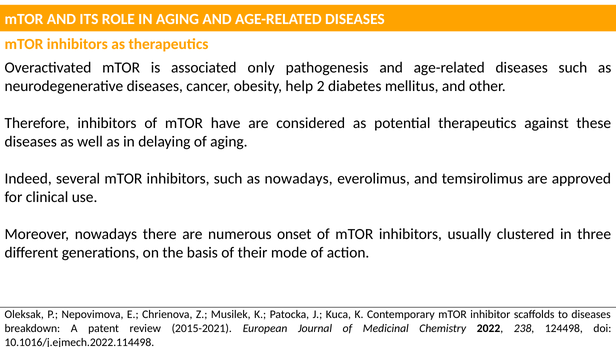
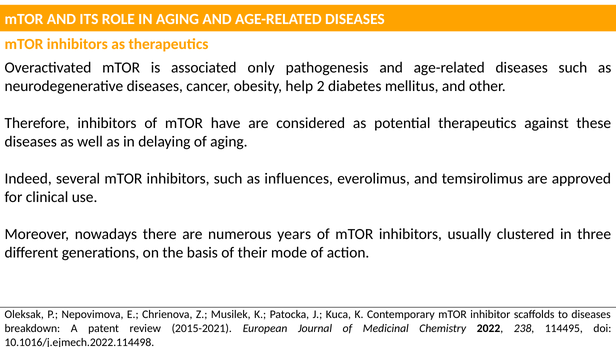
as nowadays: nowadays -> influences
onset: onset -> years
124498: 124498 -> 114495
